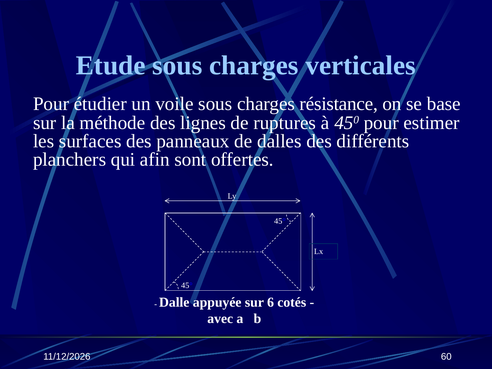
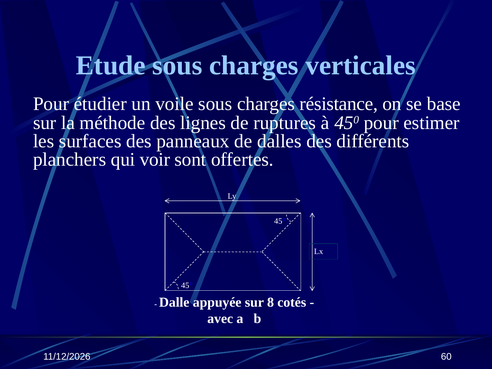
afin: afin -> voir
6: 6 -> 8
